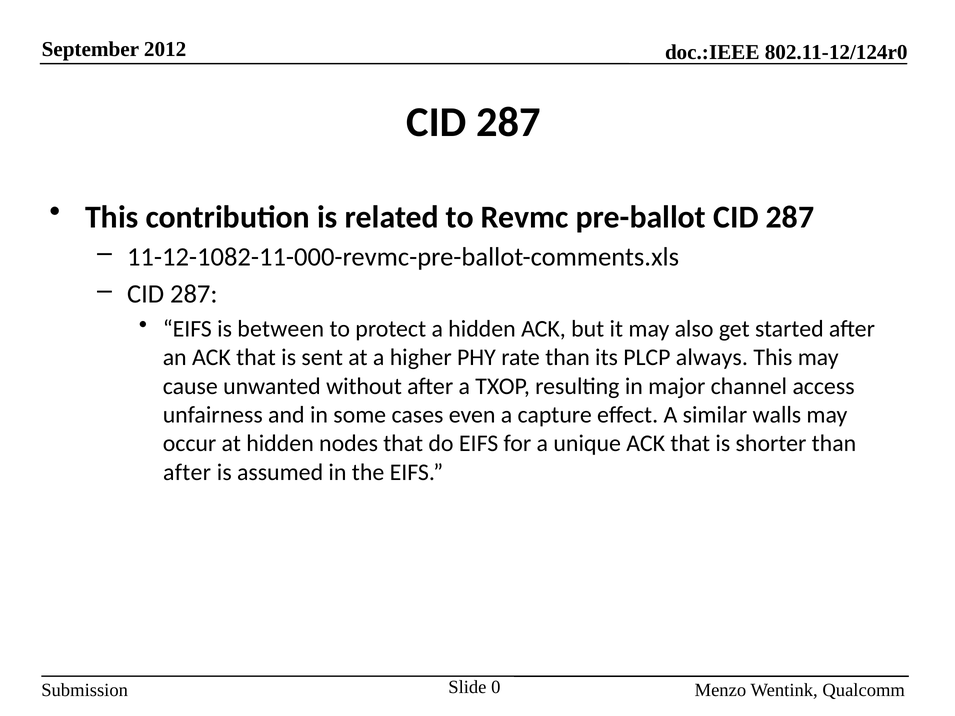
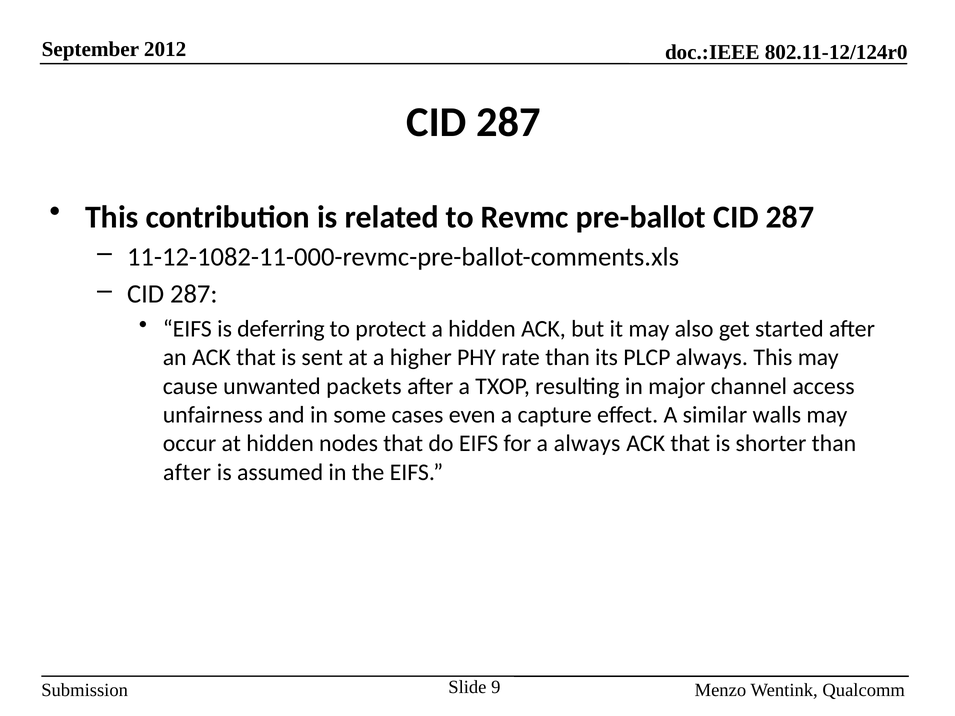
between: between -> deferring
without: without -> packets
a unique: unique -> always
0: 0 -> 9
